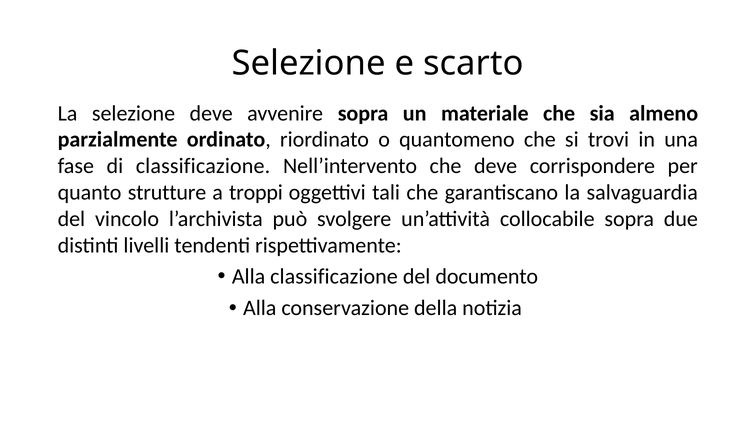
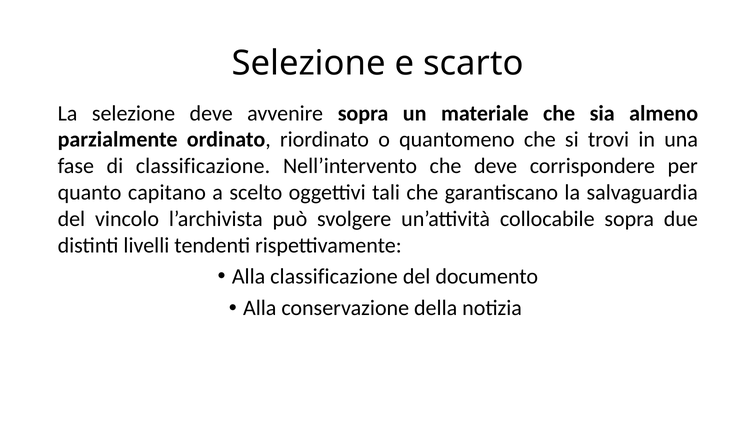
strutture: strutture -> capitano
troppi: troppi -> scelto
